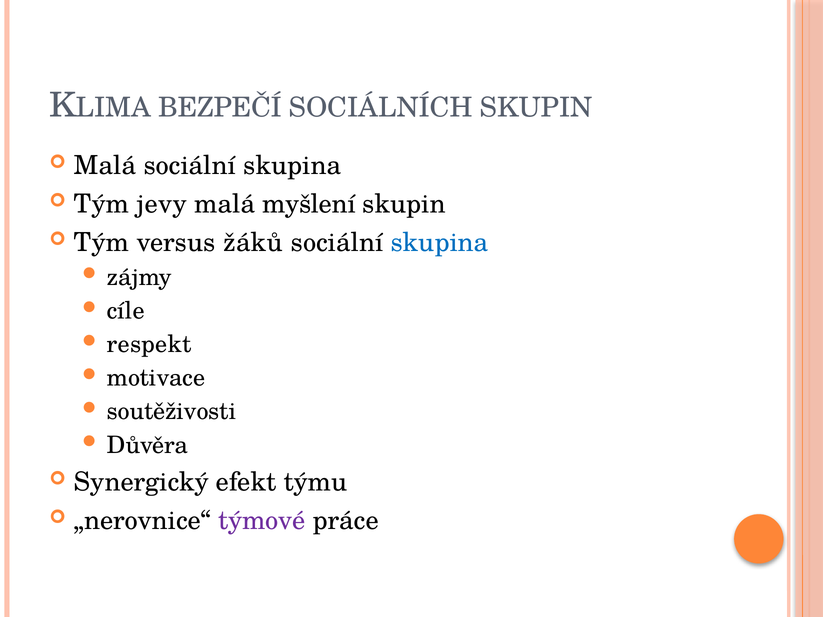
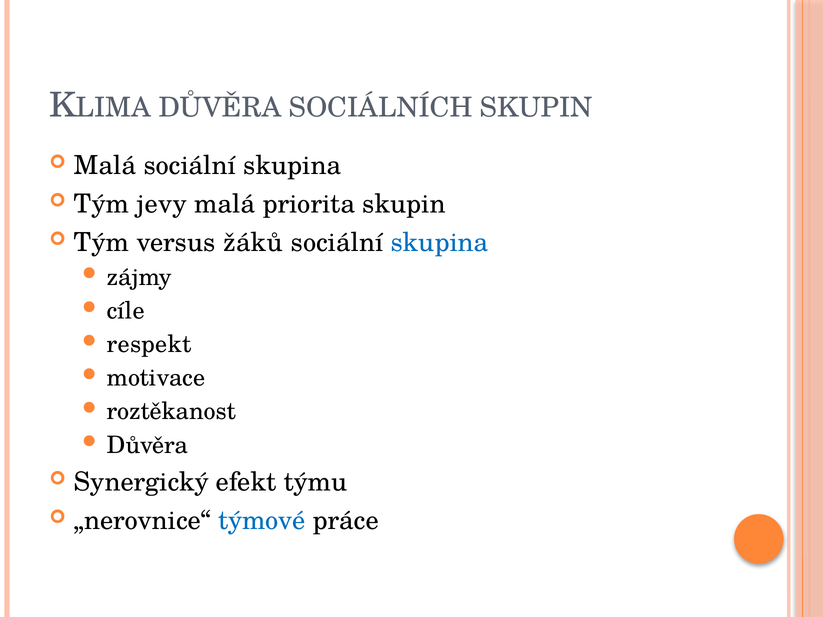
BEZPEČÍ at (220, 108): BEZPEČÍ -> DŮVĚRA
myšlení: myšlení -> priorita
soutěživosti: soutěživosti -> roztěkanost
týmové colour: purple -> blue
